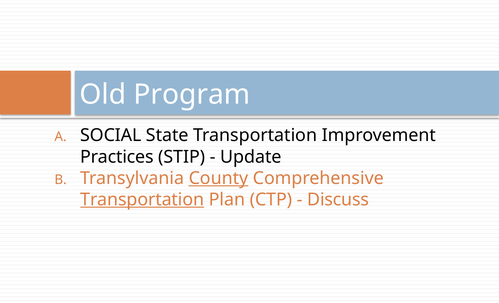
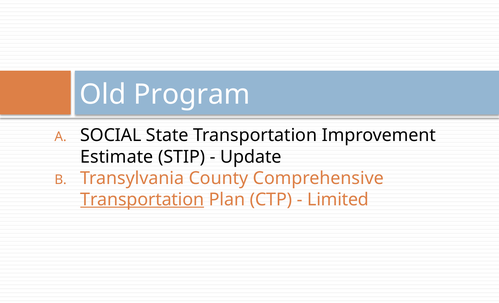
Practices: Practices -> Estimate
County underline: present -> none
Discuss: Discuss -> Limited
